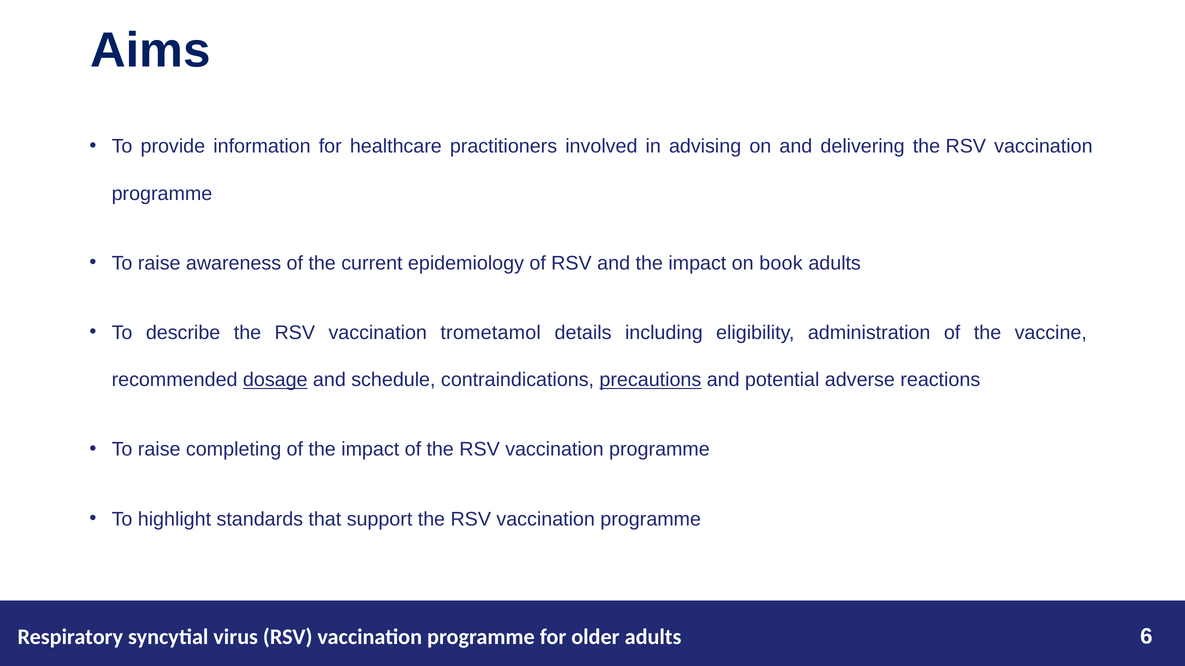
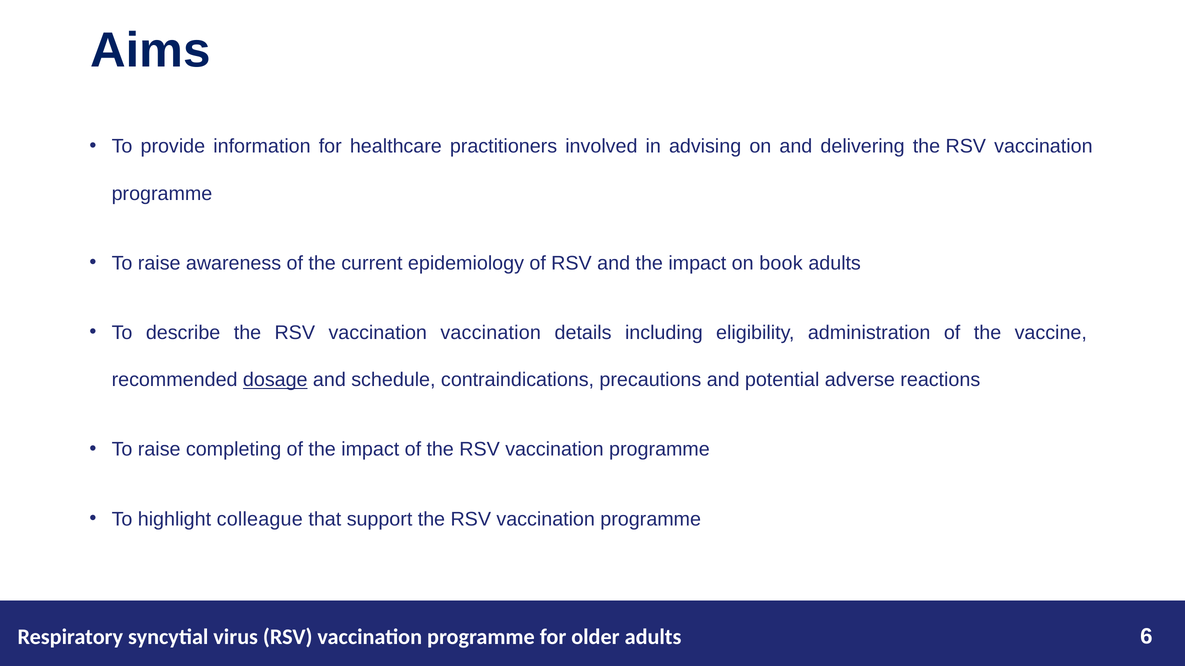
vaccination trometamol: trometamol -> vaccination
precautions underline: present -> none
standards: standards -> colleague
